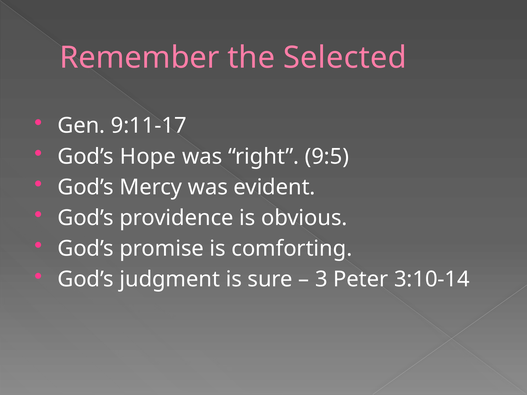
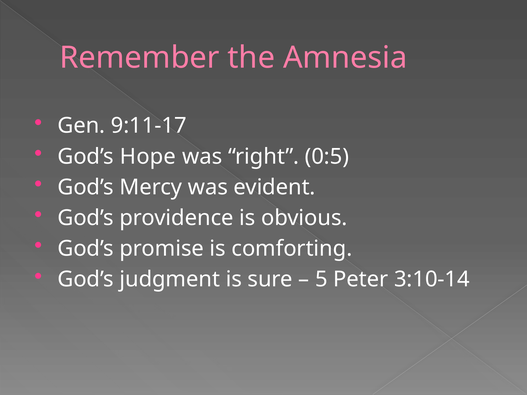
Selected: Selected -> Amnesia
9:5: 9:5 -> 0:5
3: 3 -> 5
